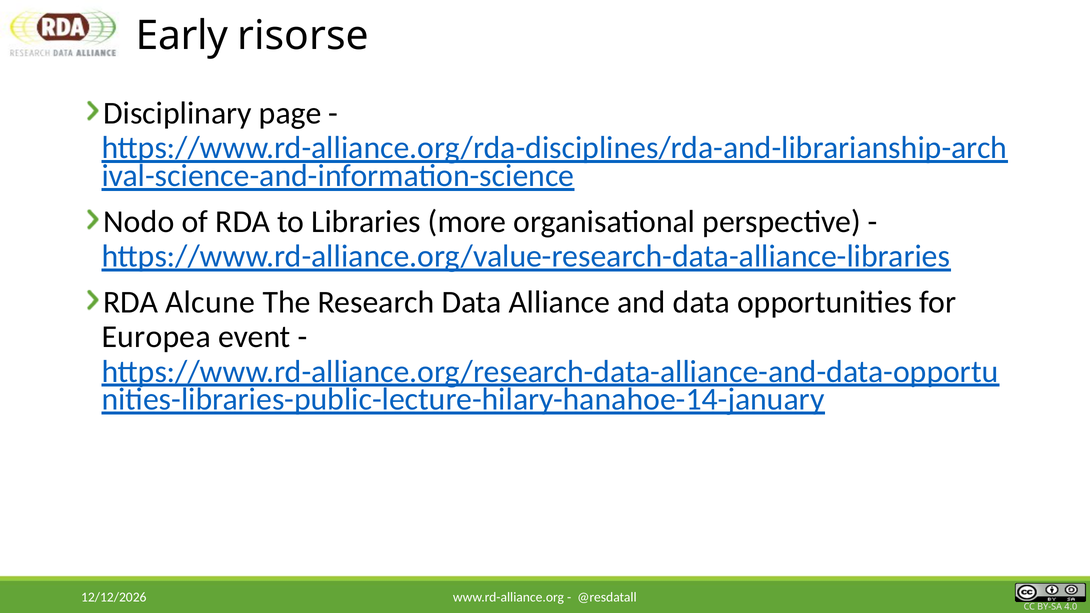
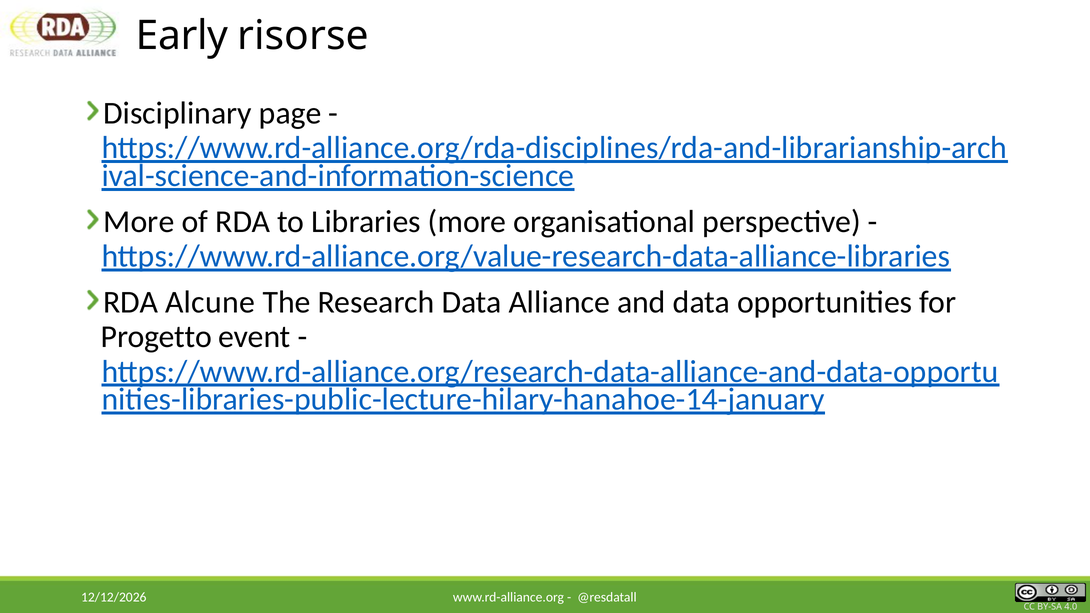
Nodo at (139, 222): Nodo -> More
Europea: Europea -> Progetto
